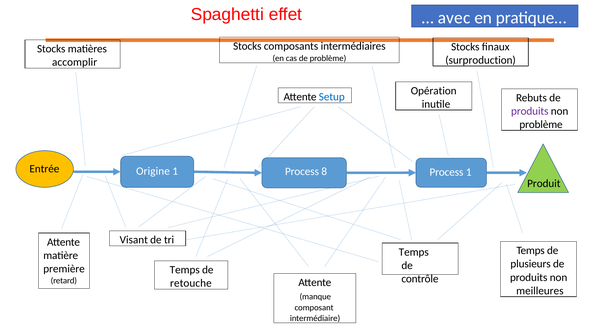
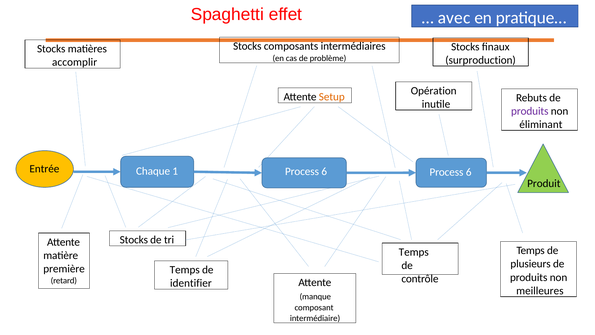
Setup colour: blue -> orange
problème at (541, 124): problème -> éliminant
Origine: Origine -> Chaque
1 Process 8: 8 -> 6
1 at (469, 172): 1 -> 6
Visant at (134, 240): Visant -> Stocks
retouche: retouche -> identifier
